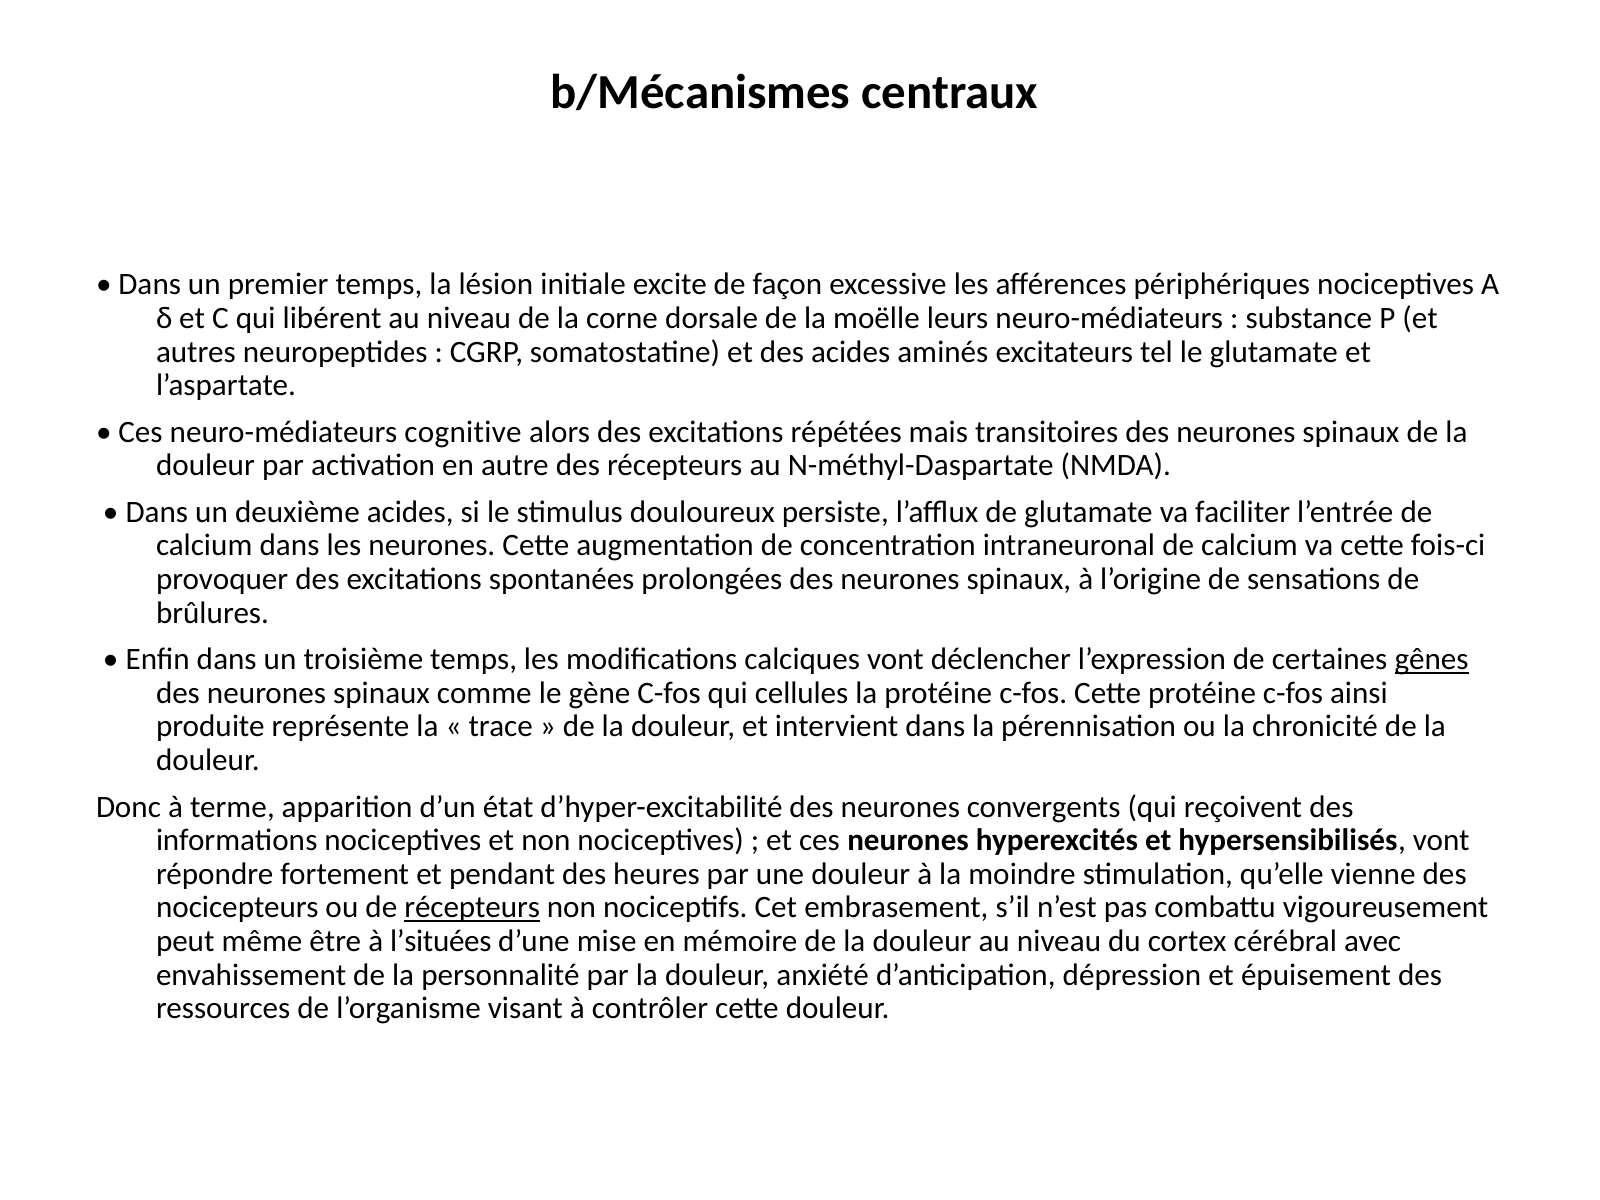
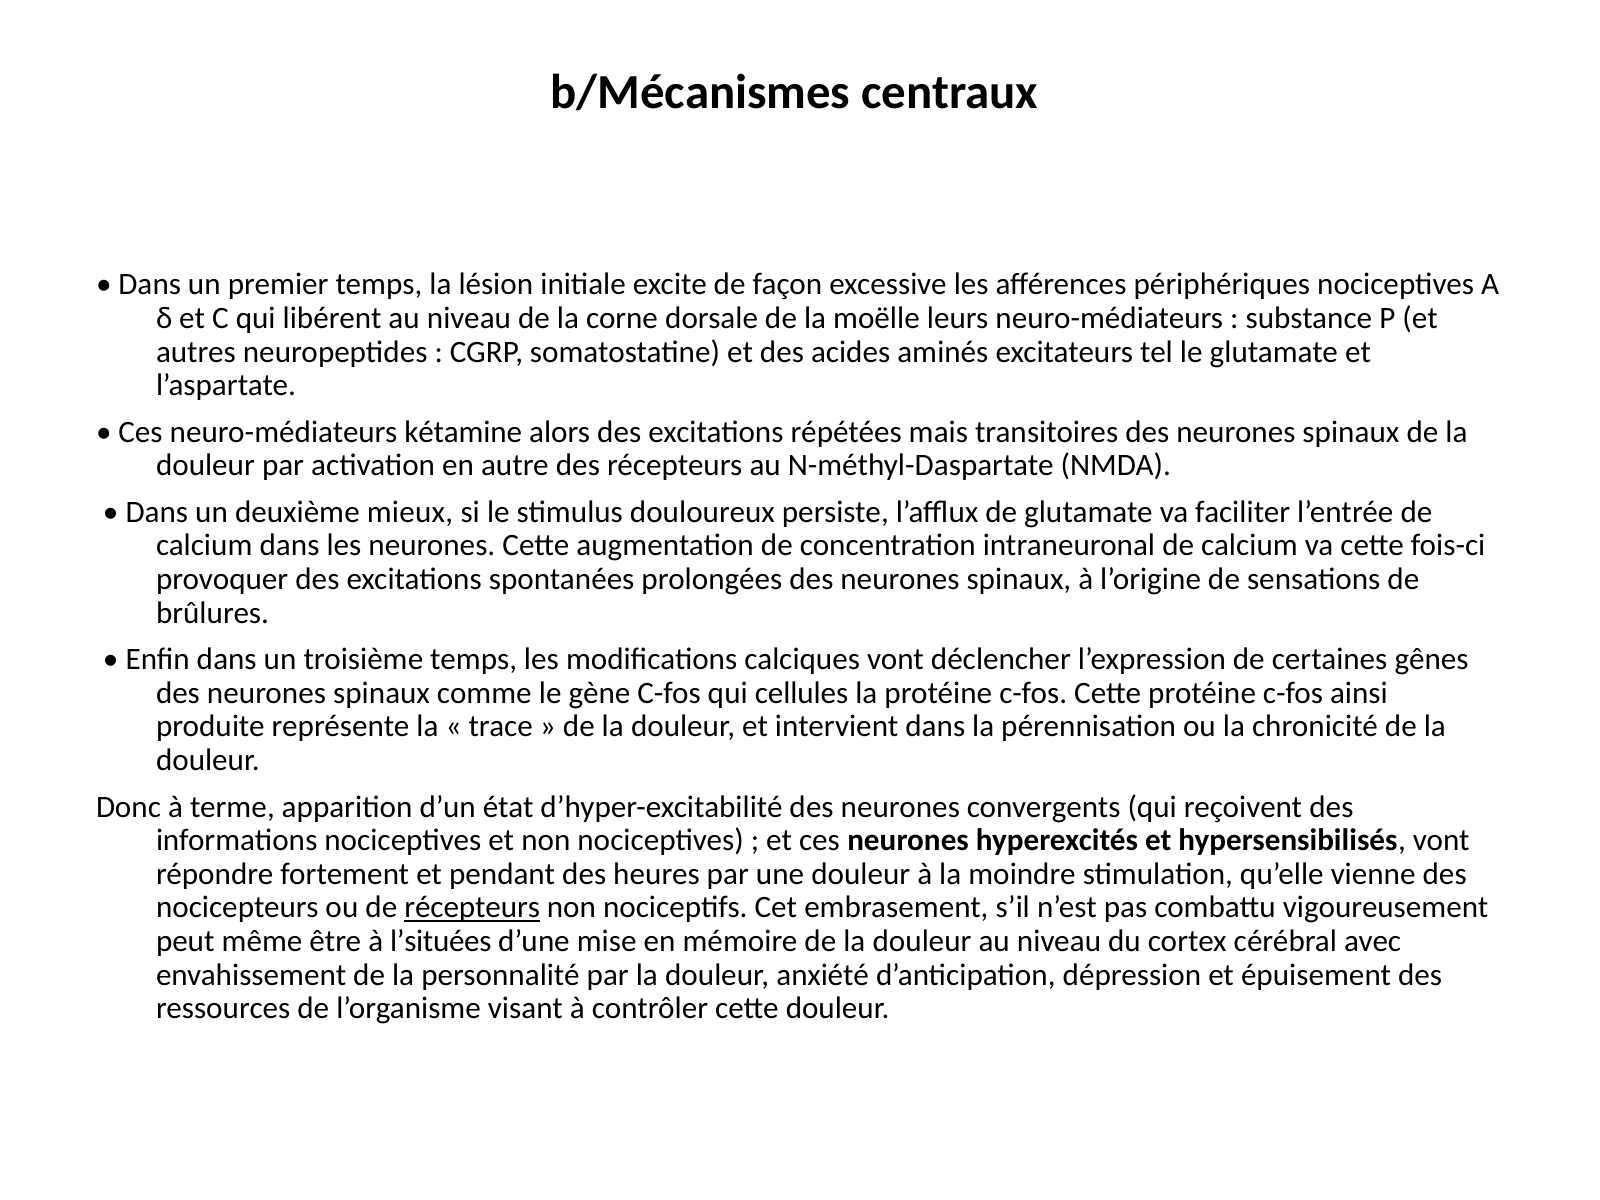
cognitive: cognitive -> kétamine
deuxième acides: acides -> mieux
gênes underline: present -> none
